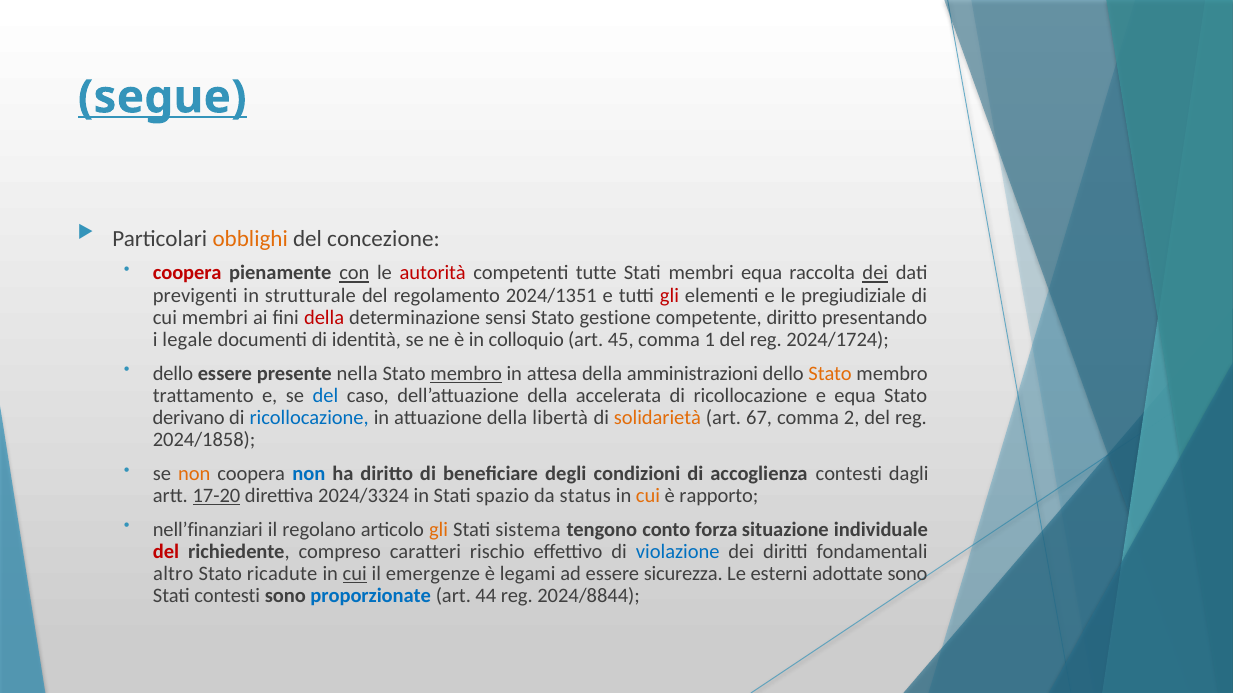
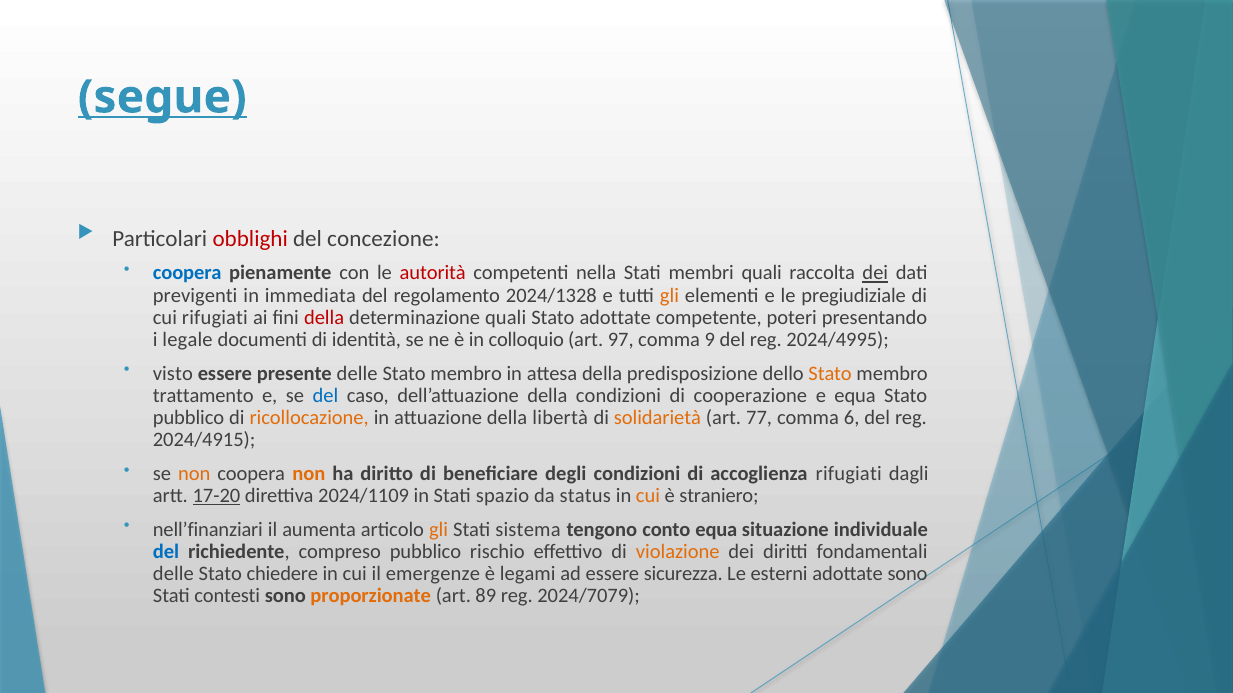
obblighi colour: orange -> red
coopera at (187, 273) colour: red -> blue
con underline: present -> none
tutte: tutte -> nella
membri equa: equa -> quali
strutturale: strutturale -> immediata
2024/1351: 2024/1351 -> 2024/1328
gli at (669, 296) colour: red -> orange
cui membri: membri -> rifugiati
determinazione sensi: sensi -> quali
Stato gestione: gestione -> adottate
competente diritto: diritto -> poteri
45: 45 -> 97
1: 1 -> 9
2024/1724: 2024/1724 -> 2024/4995
dello at (173, 374): dello -> visto
presente nella: nella -> delle
membro at (466, 374) underline: present -> none
amministrazioni: amministrazioni -> predisposizione
della accelerata: accelerata -> condizioni
ricollocazione at (750, 396): ricollocazione -> cooperazione
derivano at (189, 418): derivano -> pubblico
ricollocazione at (309, 418) colour: blue -> orange
67: 67 -> 77
2: 2 -> 6
2024/1858: 2024/1858 -> 2024/4915
non at (309, 474) colour: blue -> orange
accoglienza contesti: contesti -> rifugiati
2024/3324: 2024/3324 -> 2024/1109
rapporto: rapporto -> straniero
regolano: regolano -> aumenta
conto forza: forza -> equa
del at (166, 552) colour: red -> blue
compreso caratteri: caratteri -> pubblico
violazione colour: blue -> orange
altro at (173, 574): altro -> delle
ricadute: ricadute -> chiedere
cui at (355, 574) underline: present -> none
proporzionate colour: blue -> orange
44: 44 -> 89
2024/8844: 2024/8844 -> 2024/7079
